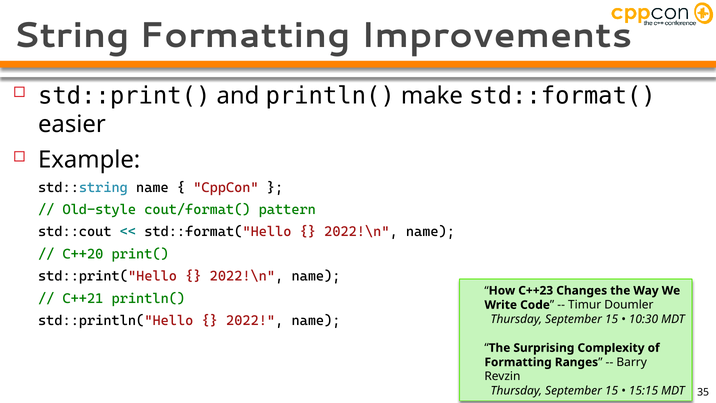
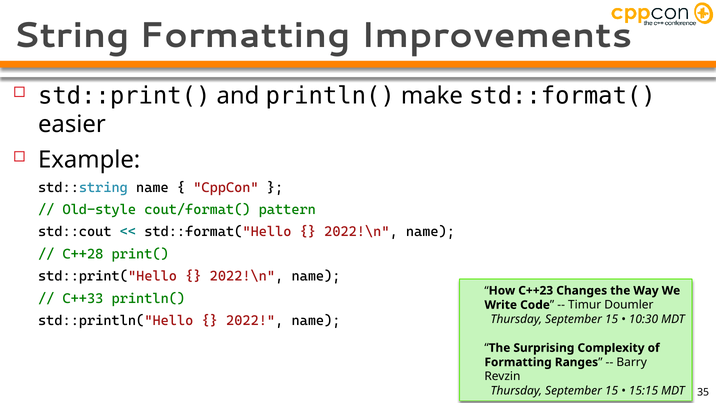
C++20: C++20 -> C++28
C++21: C++21 -> C++33
